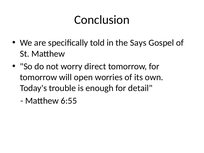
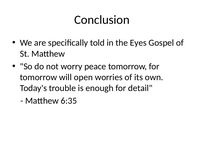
Says: Says -> Eyes
direct: direct -> peace
6:55: 6:55 -> 6:35
